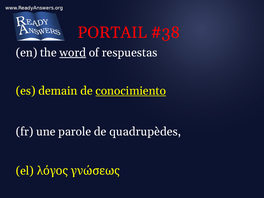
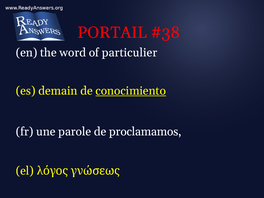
word underline: present -> none
respuestas: respuestas -> particulier
quadrupèdes: quadrupèdes -> proclamamos
